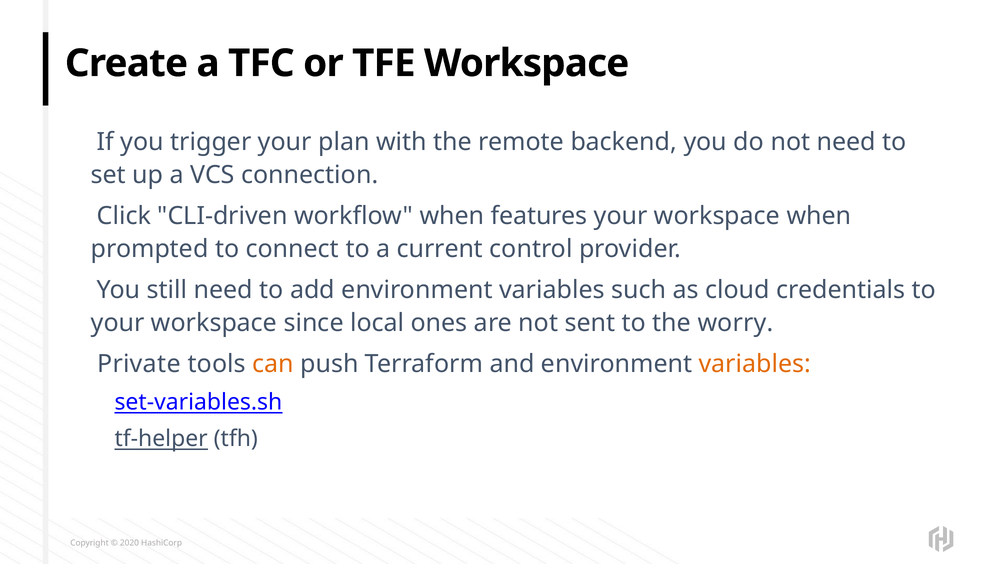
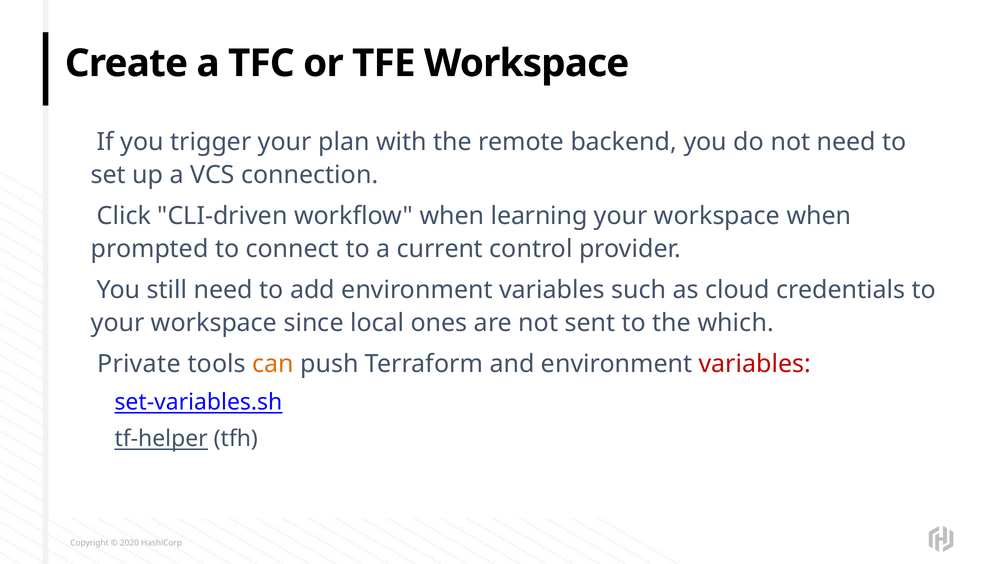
features: features -> learning
worry: worry -> which
variables at (755, 364) colour: orange -> red
